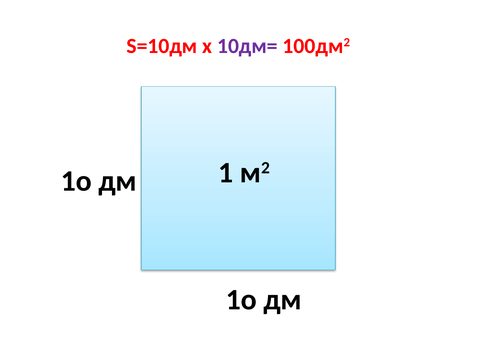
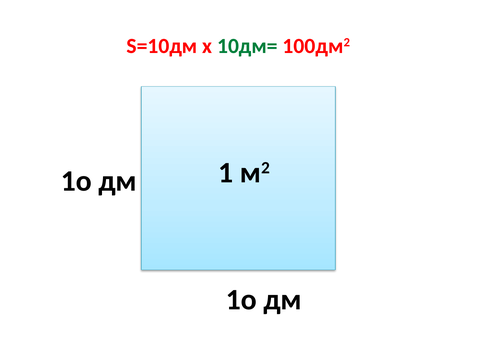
10дм= colour: purple -> green
